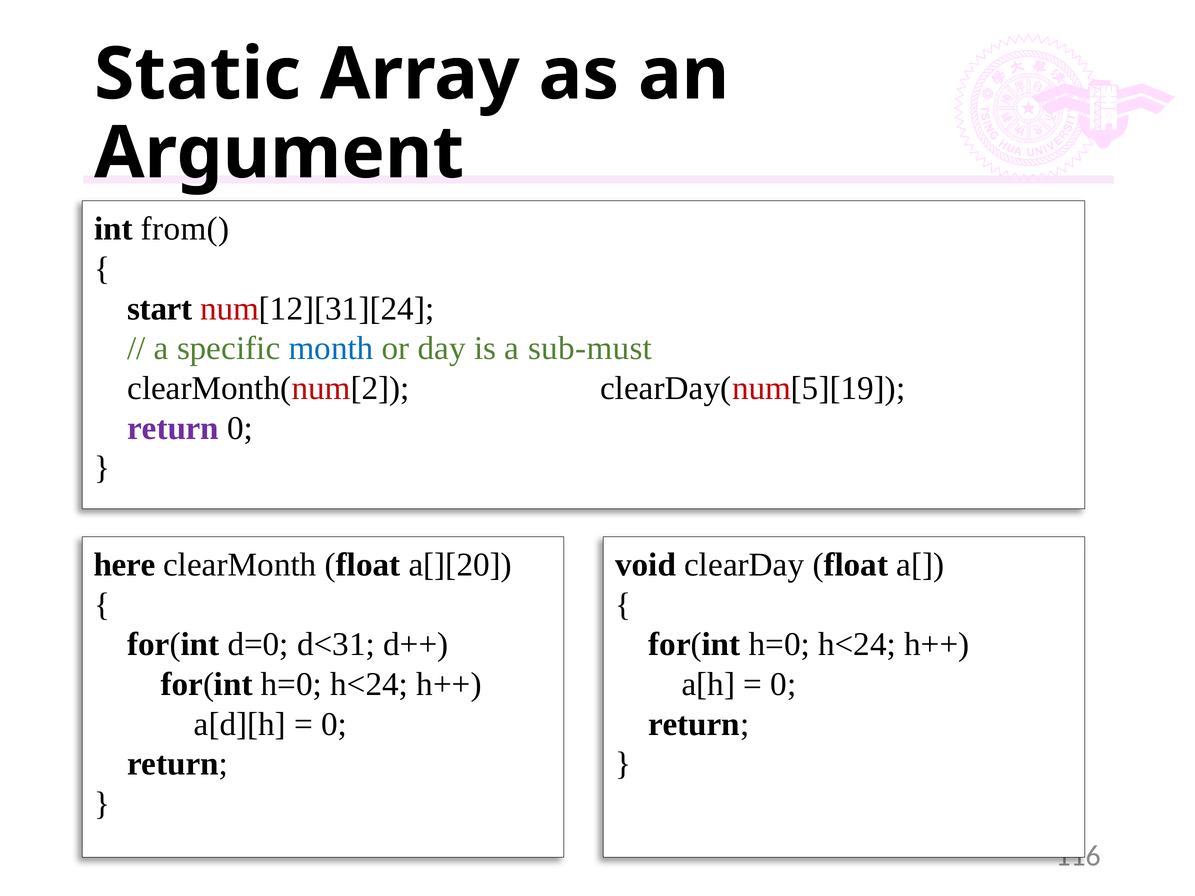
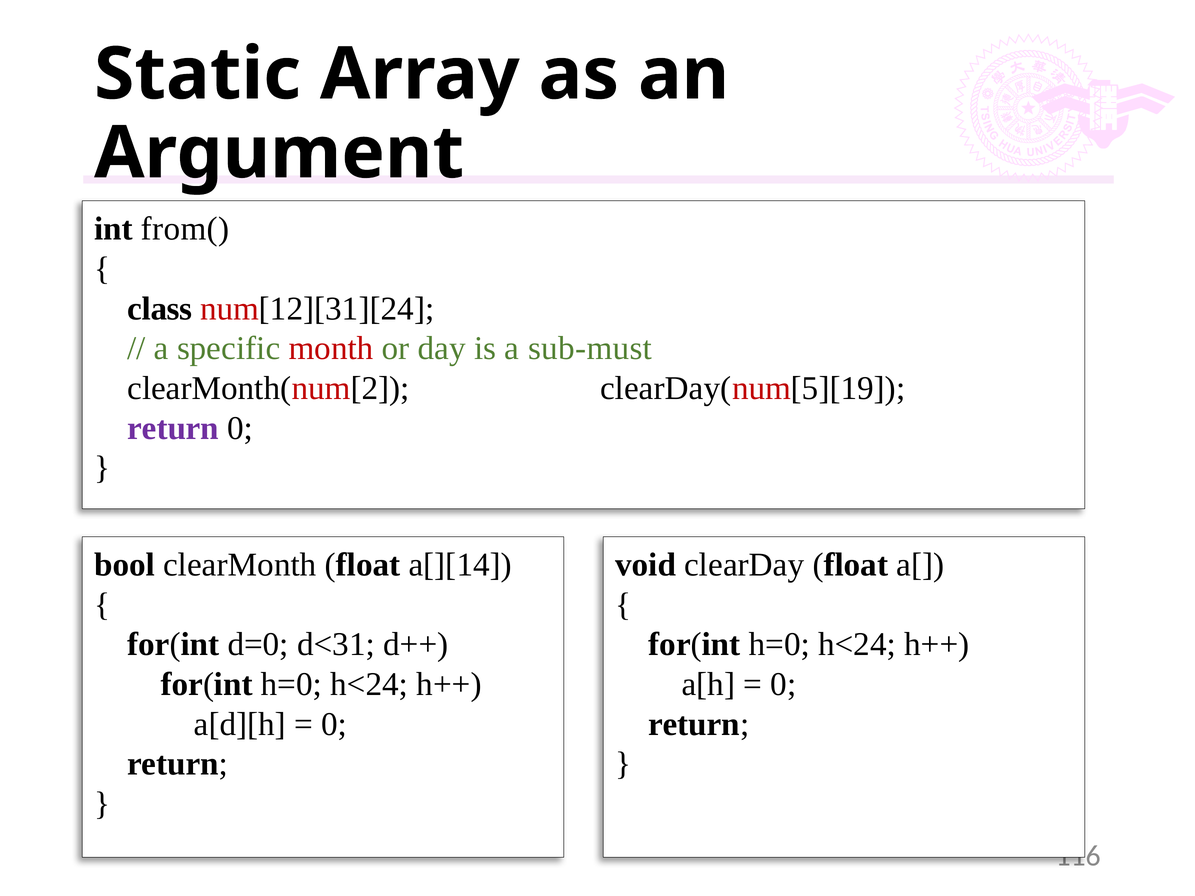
start: start -> class
month colour: blue -> red
here: here -> bool
a[][20: a[][20 -> a[][14
